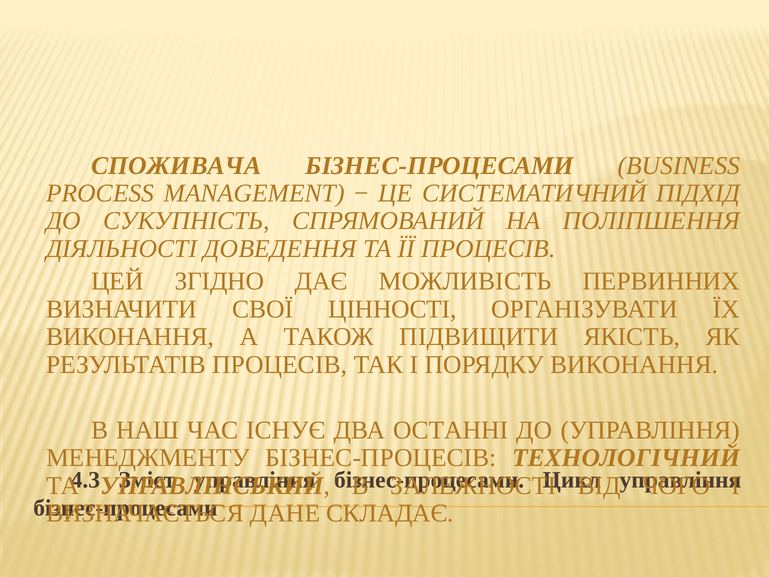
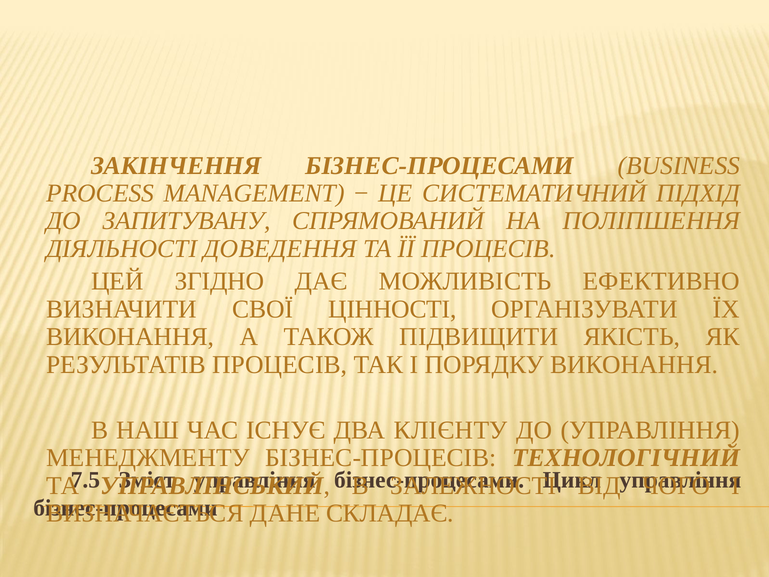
СПОЖИВАЧА: СПОЖИВАЧА -> ЗАКІНЧЕННЯ
СУКУПНІСТЬ: СУКУПНІСТЬ -> ЗАПИТУВАНУ
ПЕРВИННИХ: ПЕРВИННИХ -> ЕФЕКТИВНО
ОСТАННІ: ОСТАННІ -> КЛІЄНТУ
4.3: 4.3 -> 7.5
